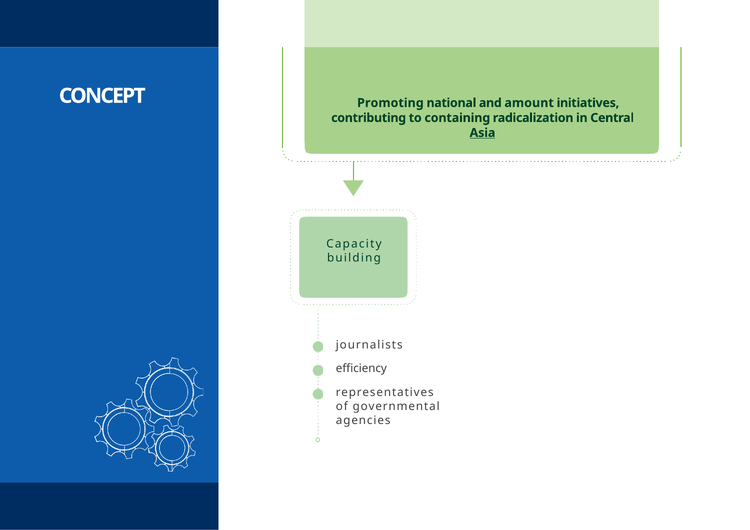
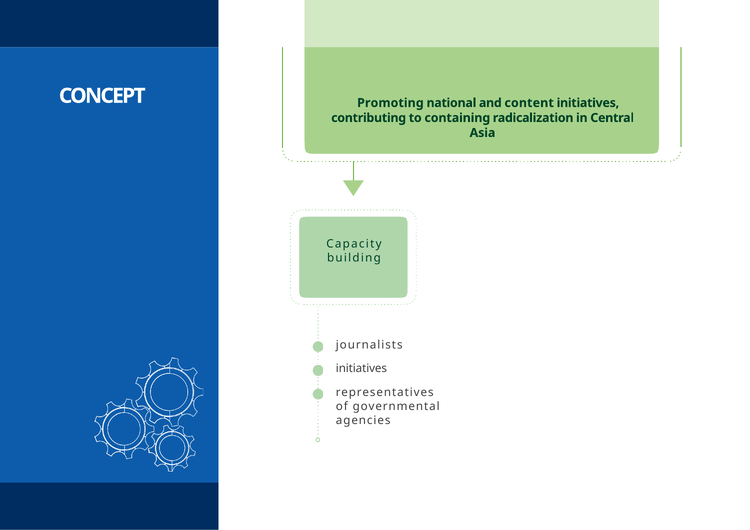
amount: amount -> content
Asia underline: present -> none
efficiency at (361, 369): efficiency -> initiatives
